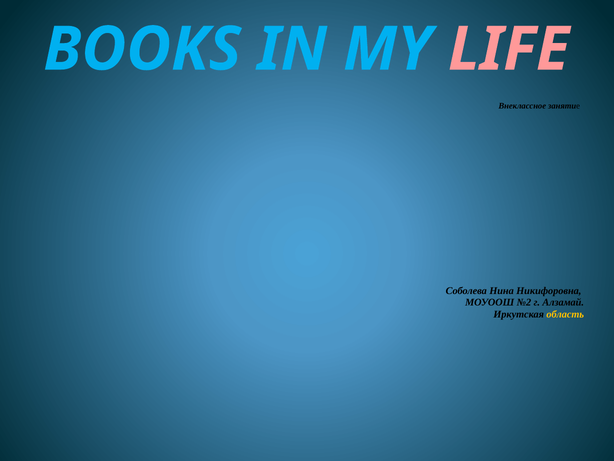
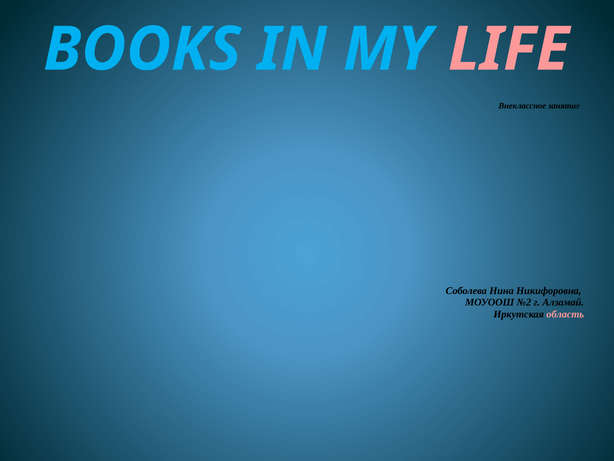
область colour: yellow -> pink
